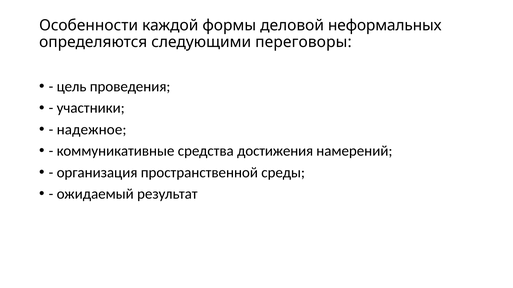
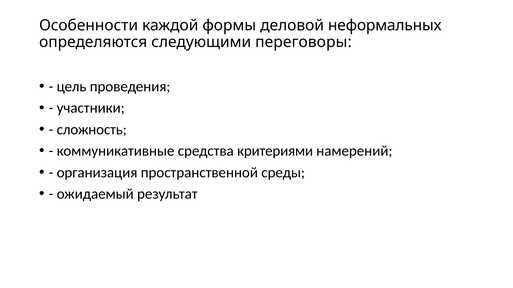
надежное: надежное -> сложность
достижения: достижения -> критериями
